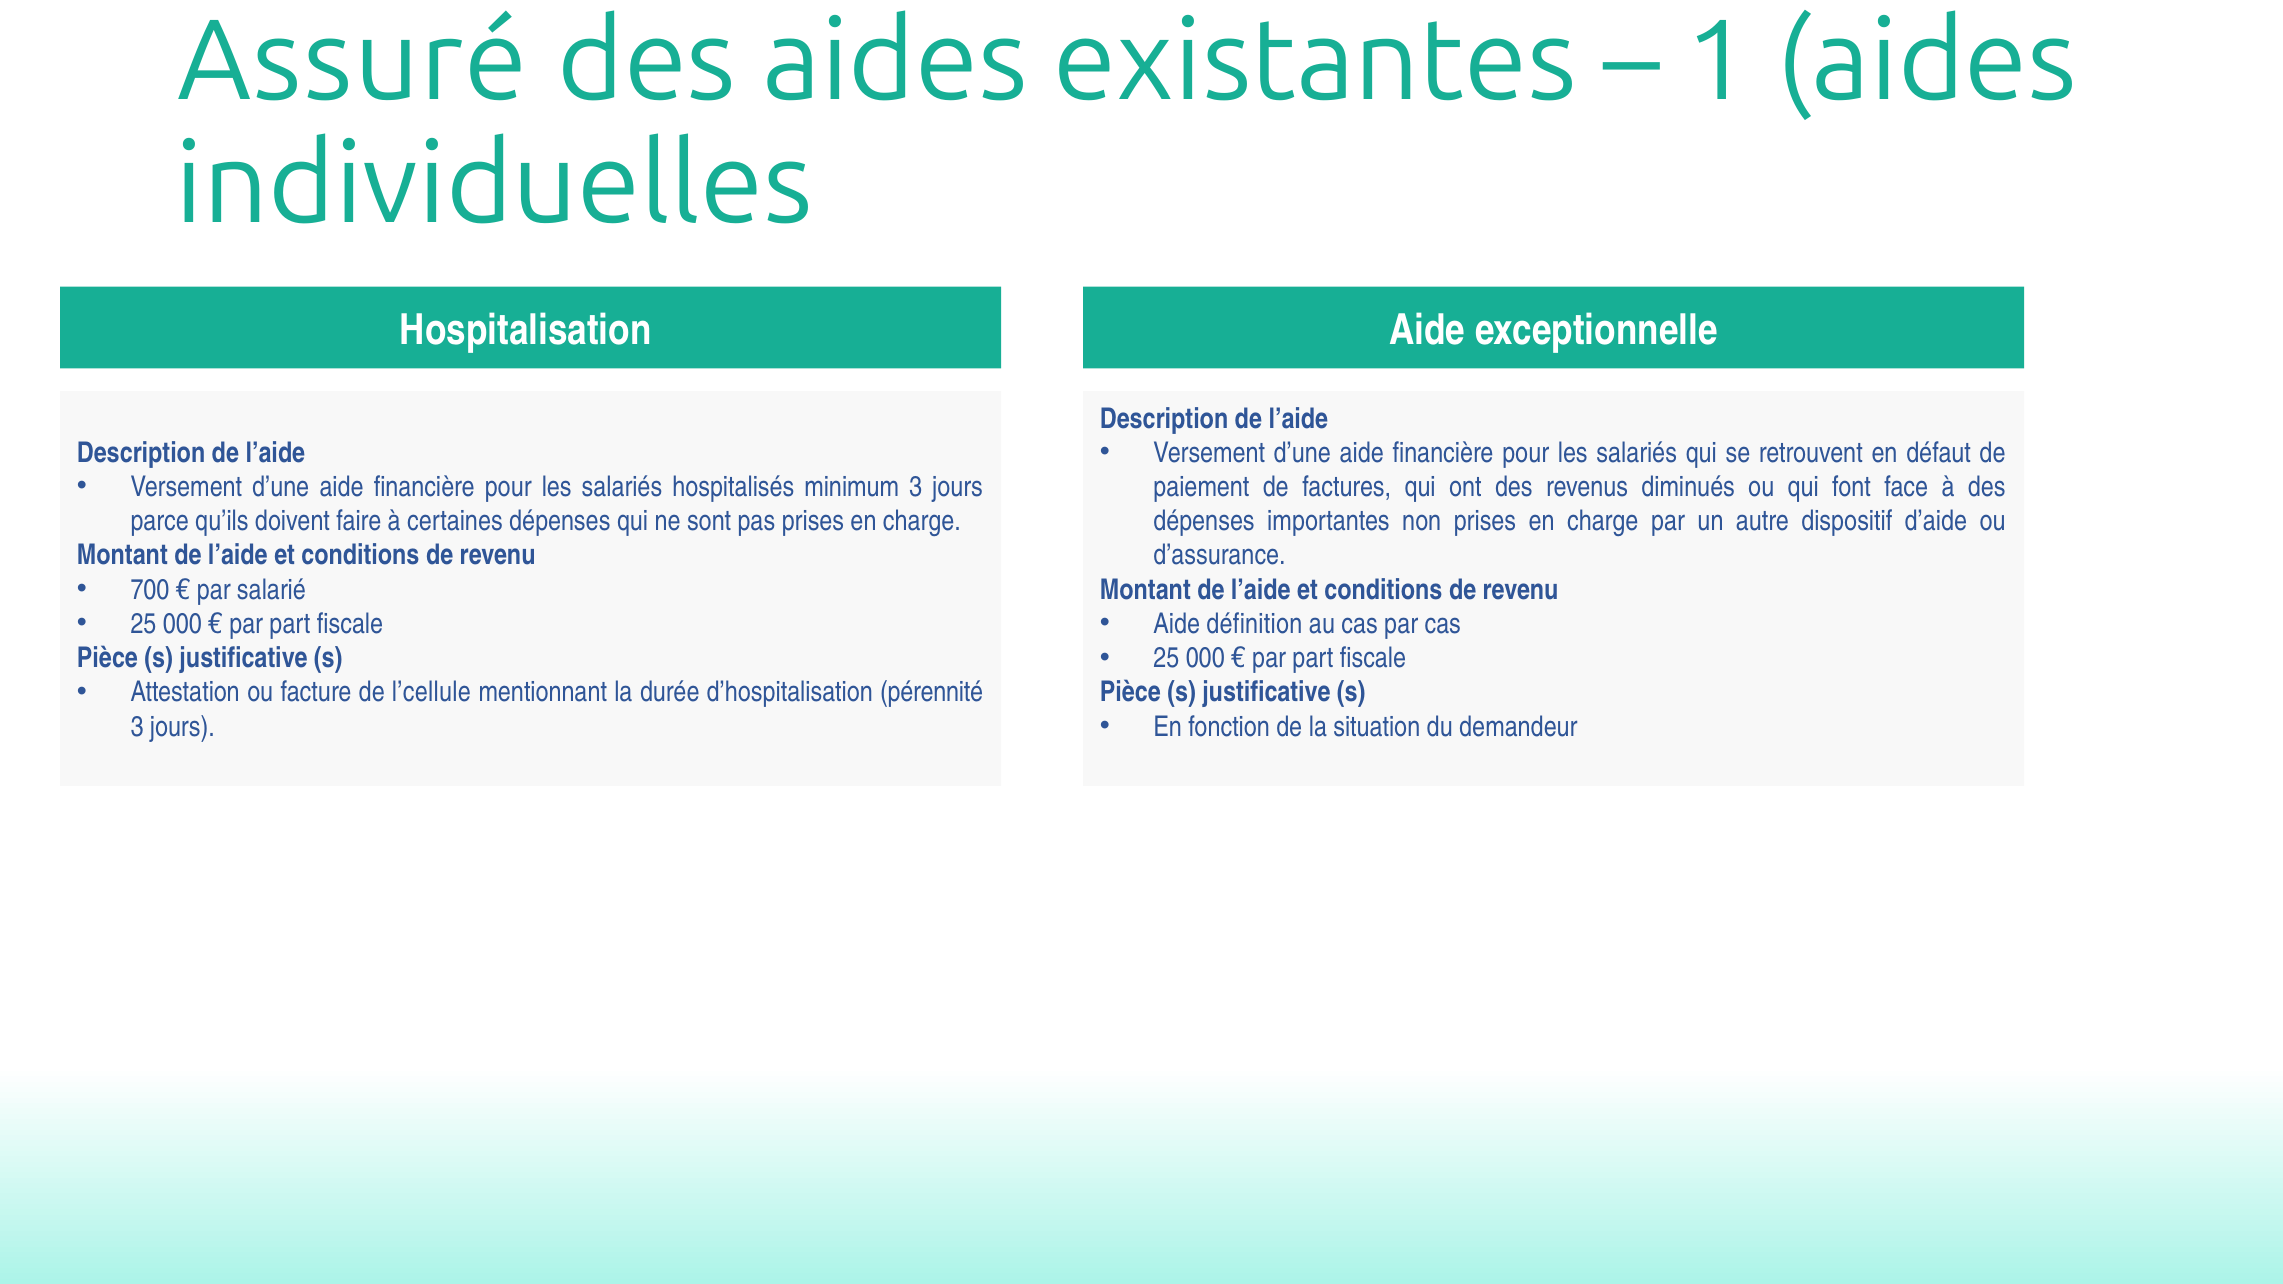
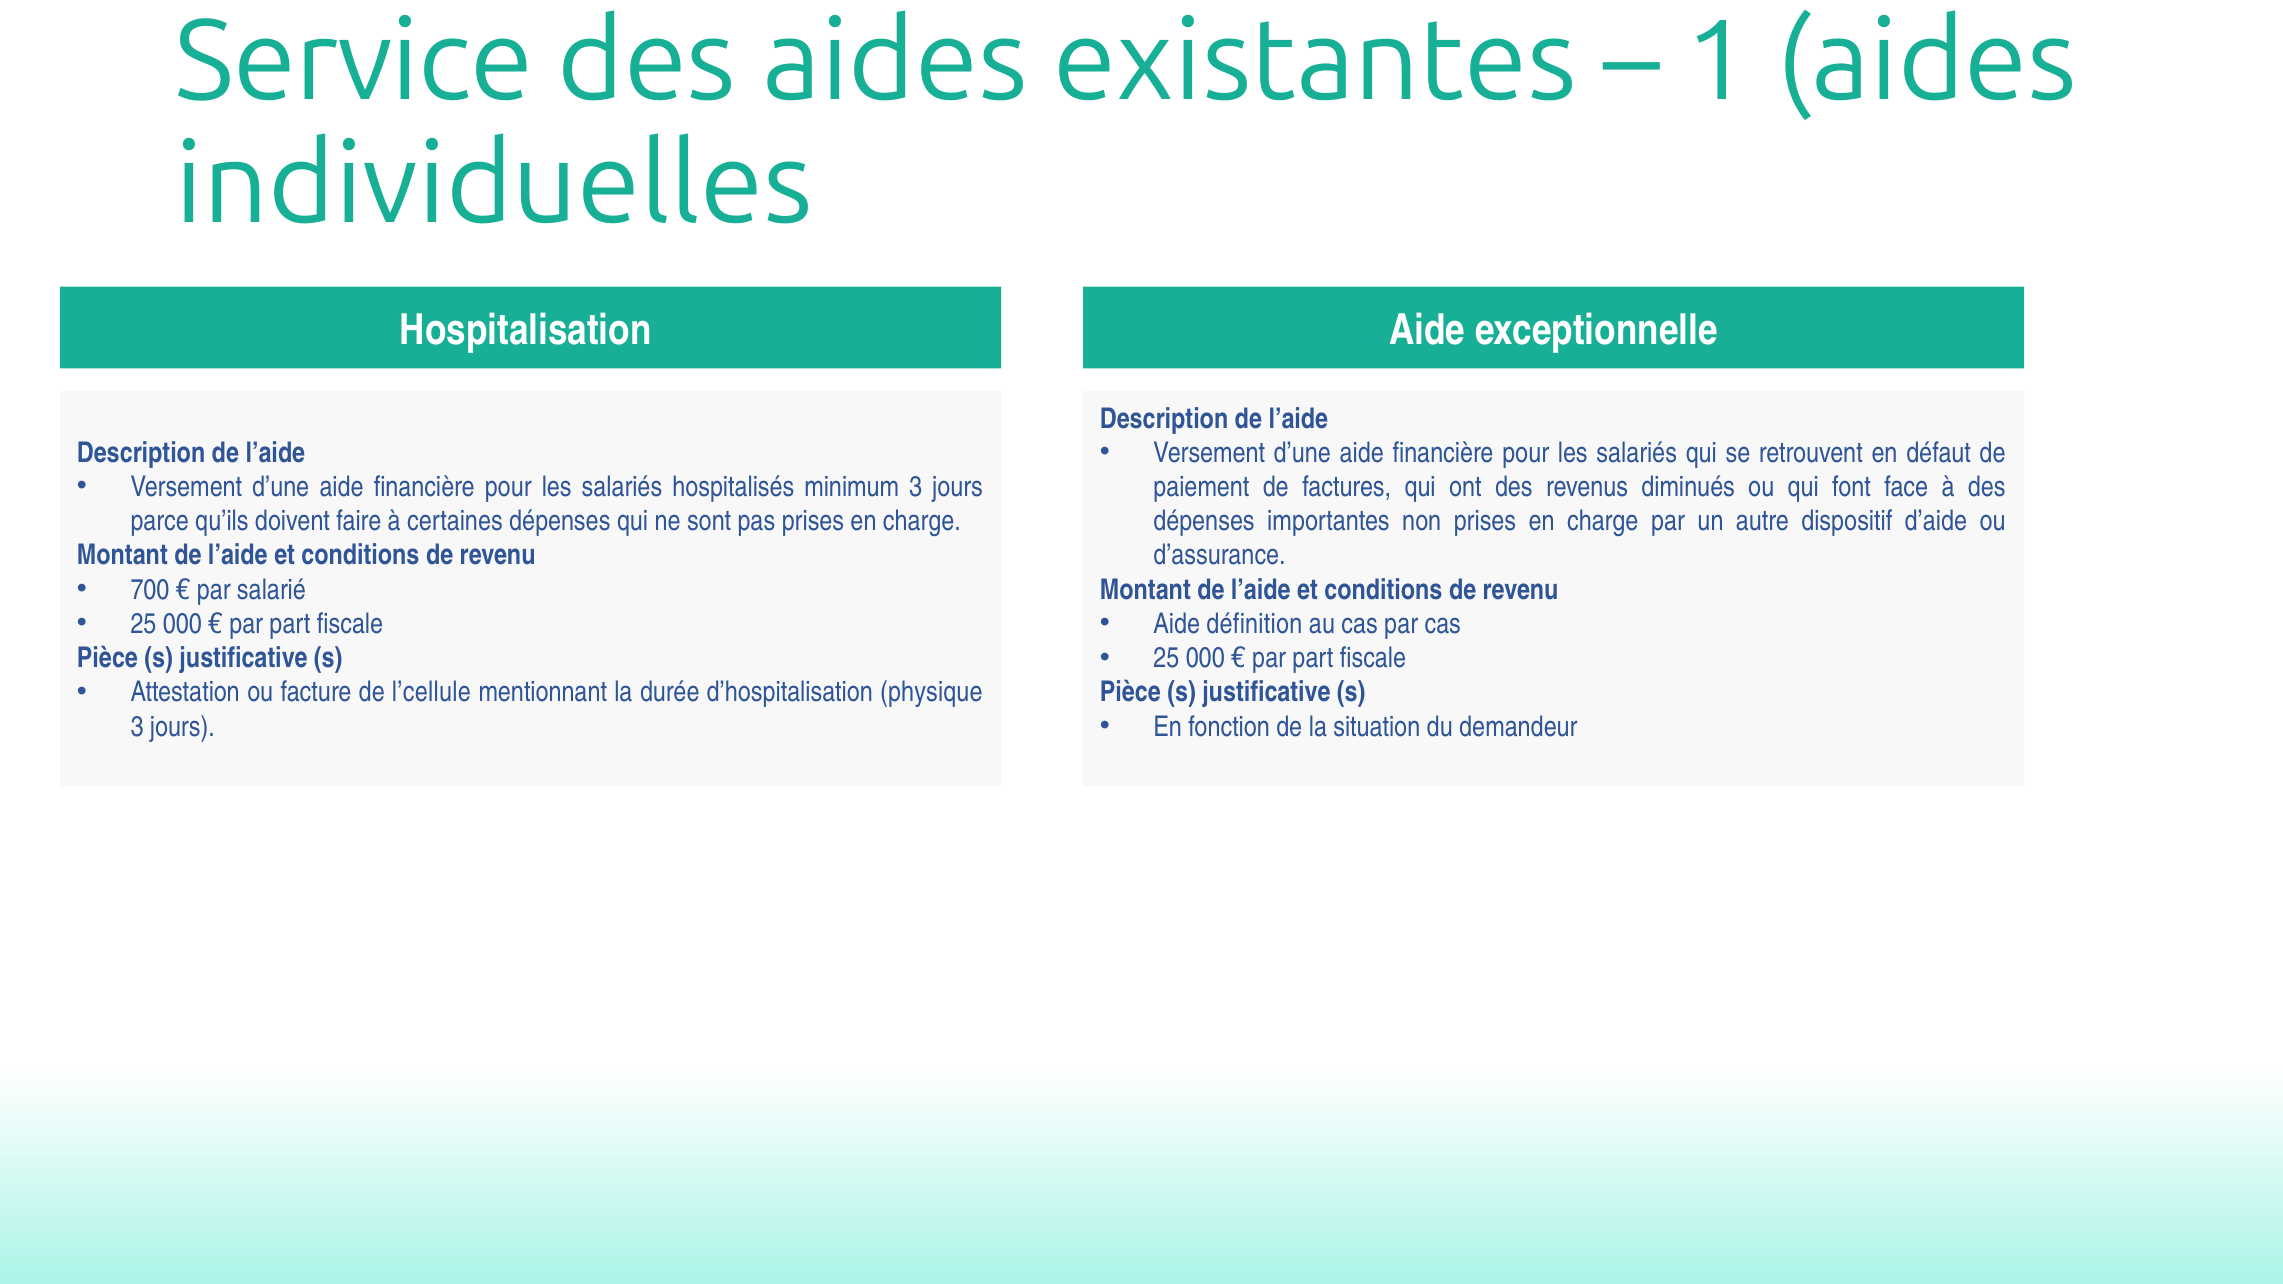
Assuré: Assuré -> Service
pérennité: pérennité -> physique
